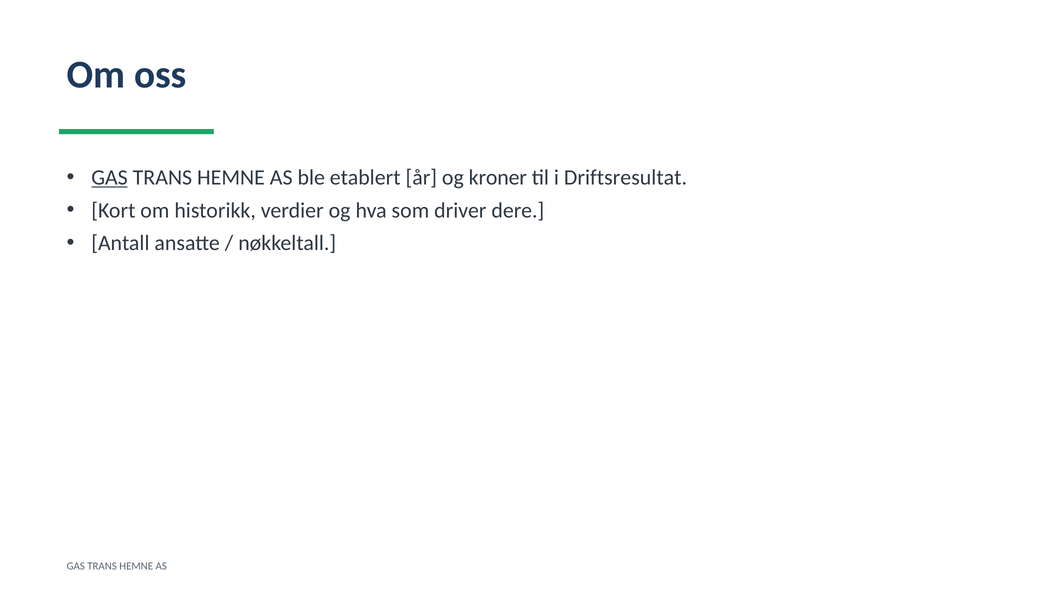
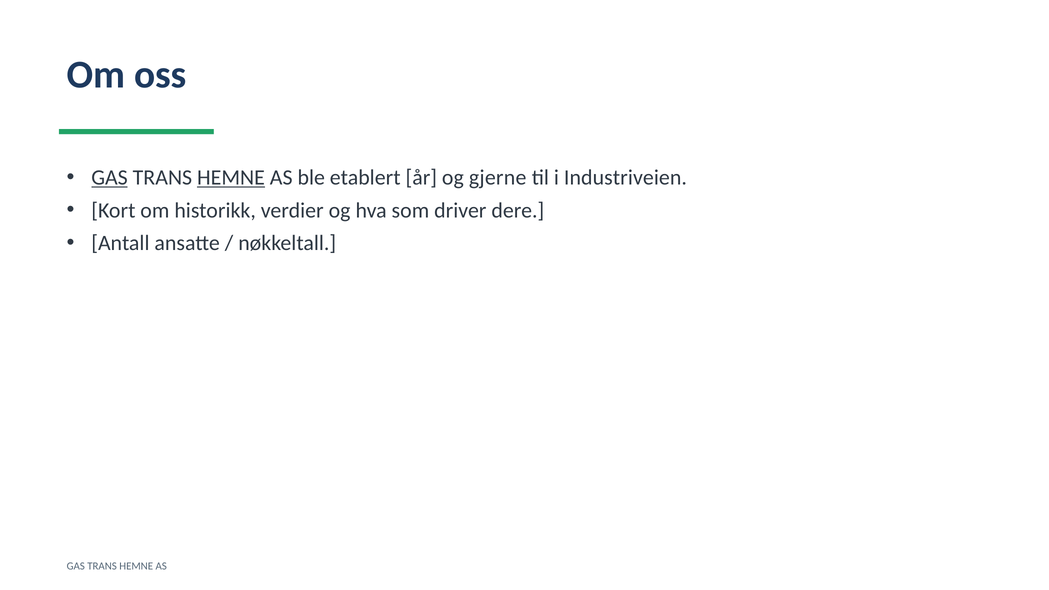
HEMNE at (231, 178) underline: none -> present
kroner: kroner -> gjerne
Driftsresultat: Driftsresultat -> Industriveien
